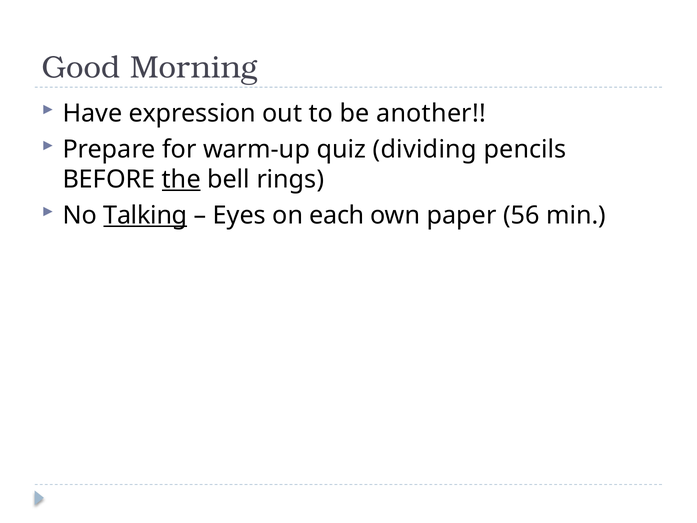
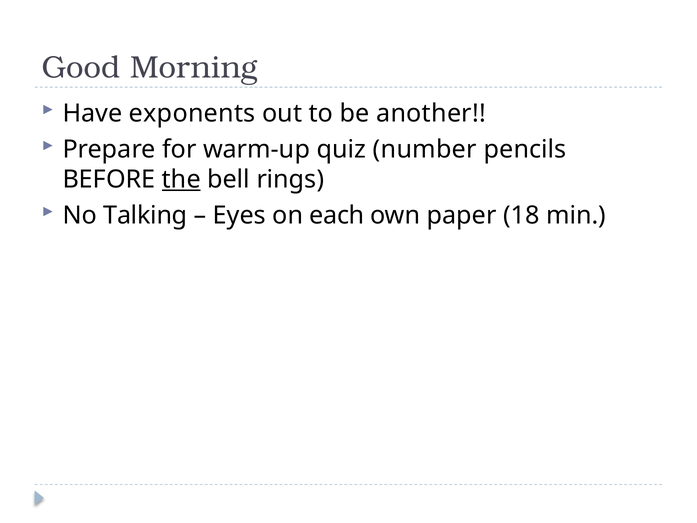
expression: expression -> exponents
dividing: dividing -> number
Talking underline: present -> none
56: 56 -> 18
